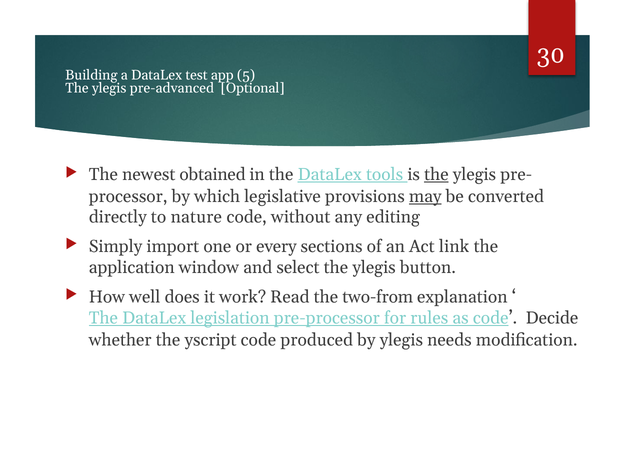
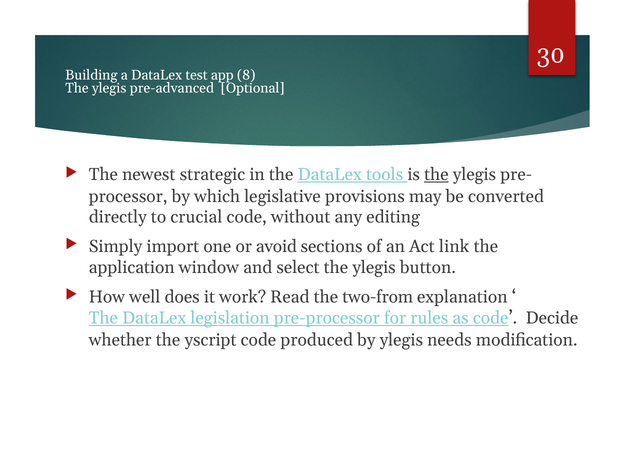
5: 5 -> 8
obtained: obtained -> strategic
may underline: present -> none
nature: nature -> crucial
every: every -> avoid
